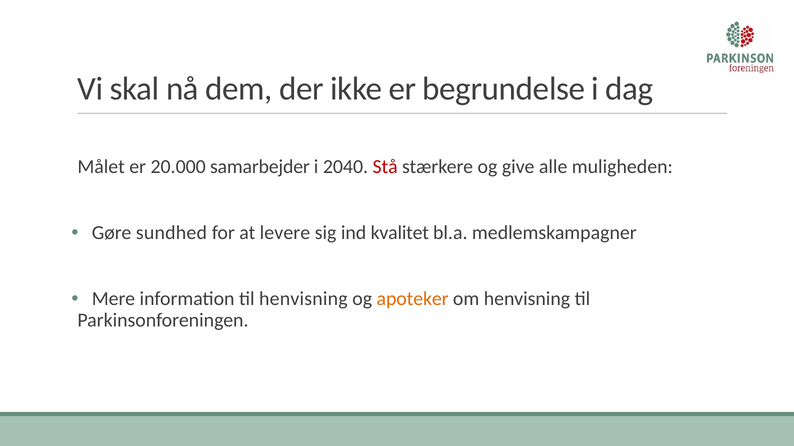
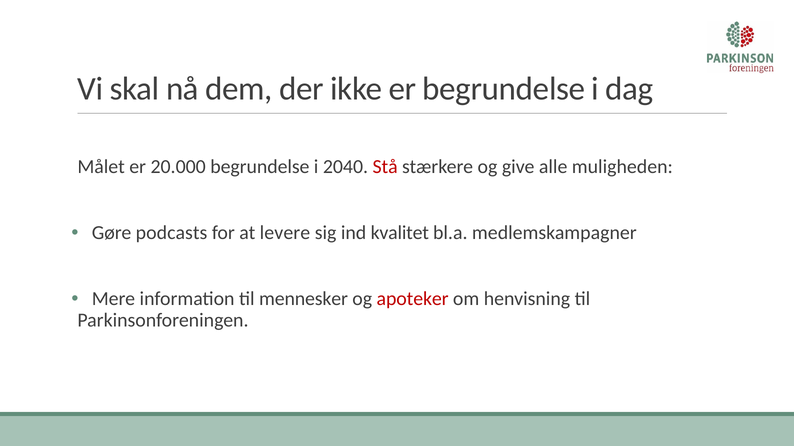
20.000 samarbejder: samarbejder -> begrundelse
sundhed: sundhed -> podcasts
til henvisning: henvisning -> mennesker
apoteker colour: orange -> red
